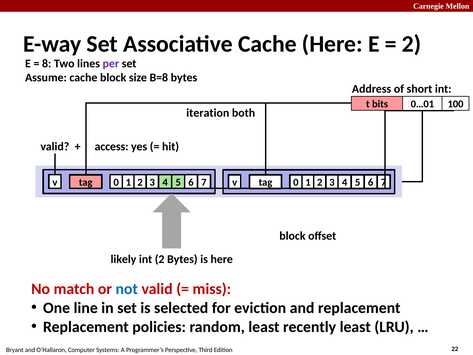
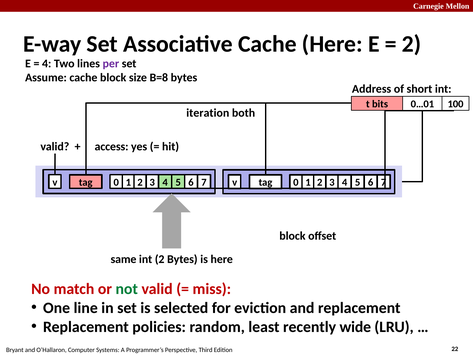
8 at (47, 64): 8 -> 4
likely: likely -> same
not colour: blue -> green
recently least: least -> wide
